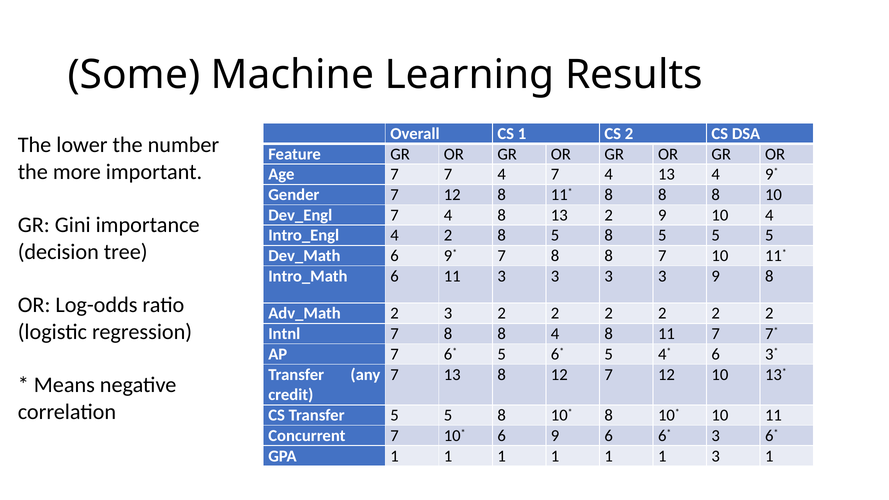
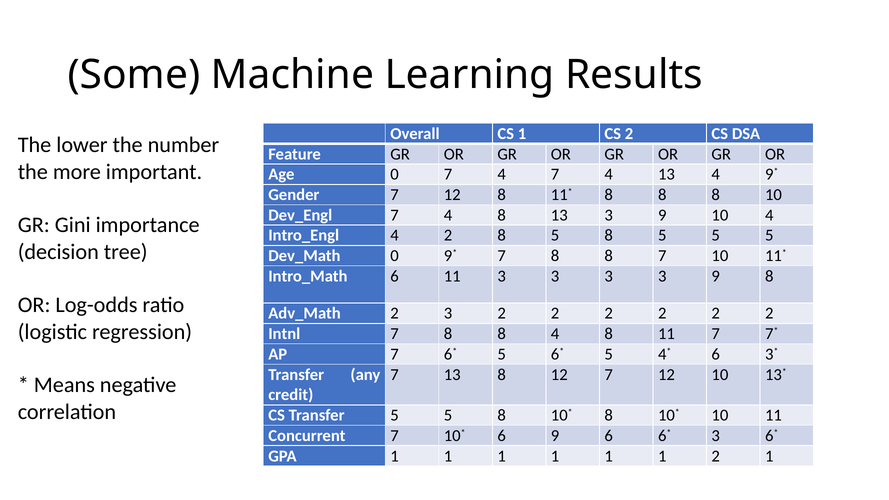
Age 7: 7 -> 0
13 2: 2 -> 3
6 at (395, 256): 6 -> 0
1 3: 3 -> 2
